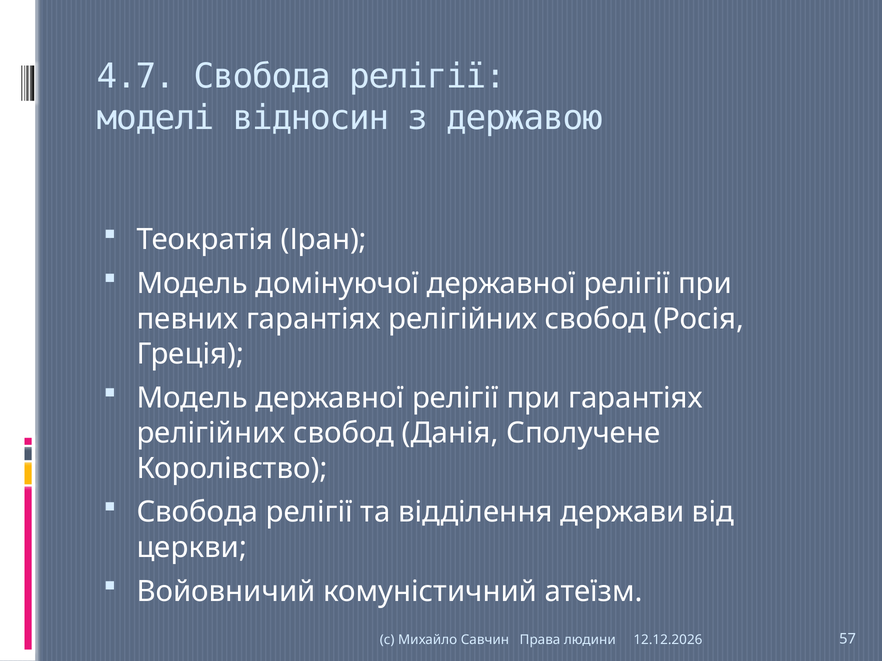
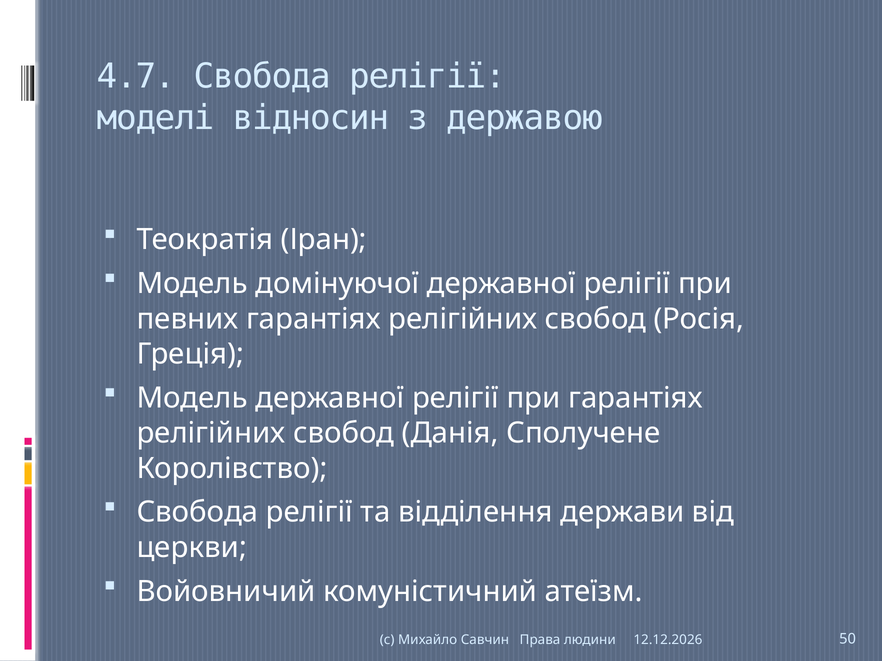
57: 57 -> 50
